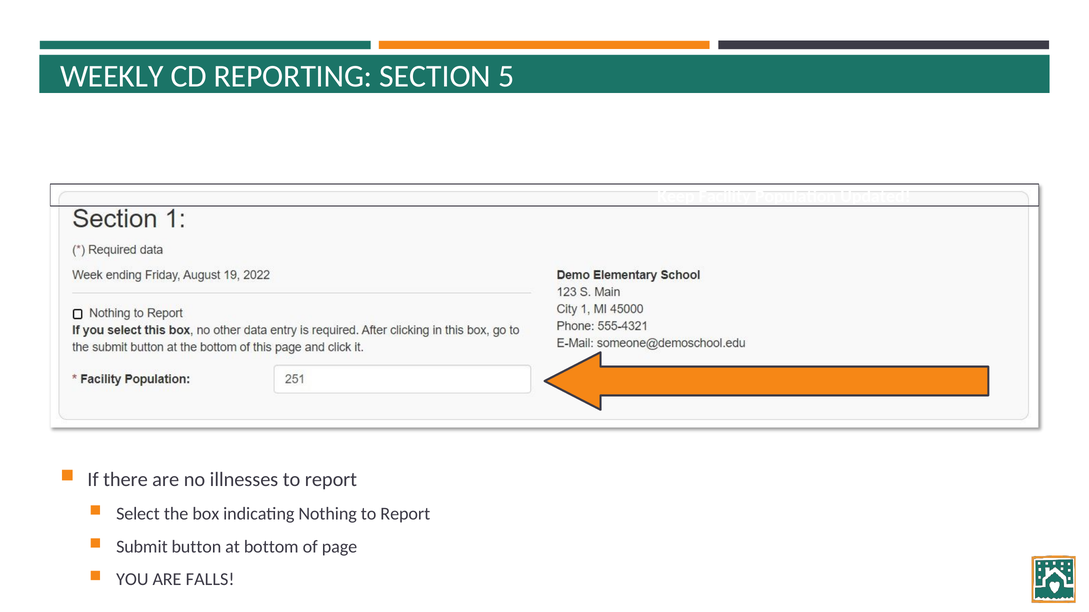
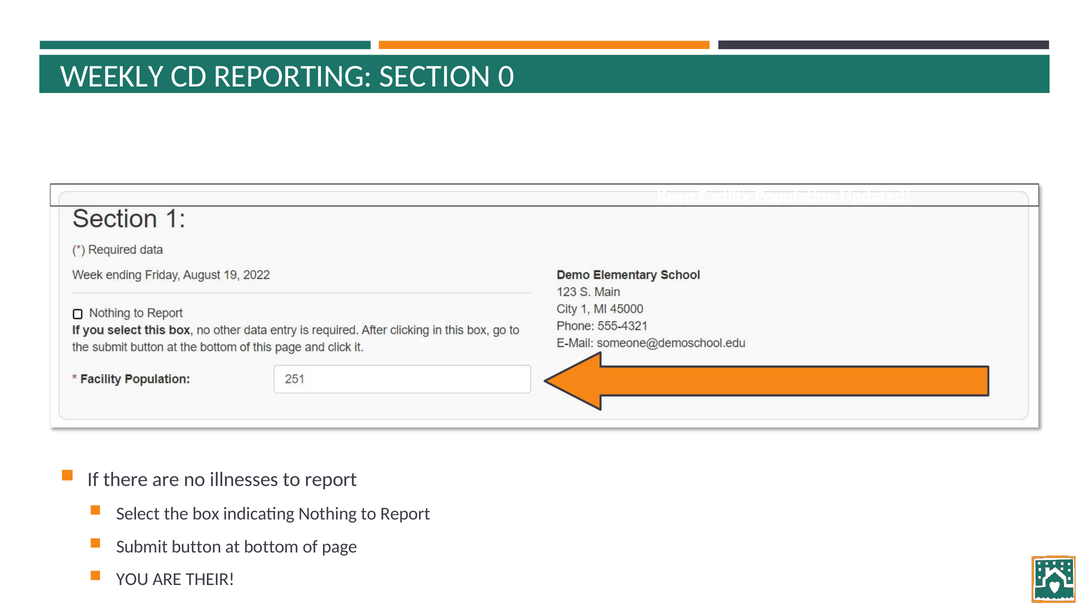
5: 5 -> 0
FALLS: FALLS -> THEIR
